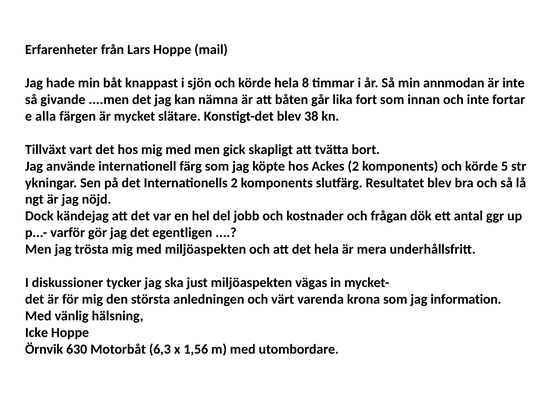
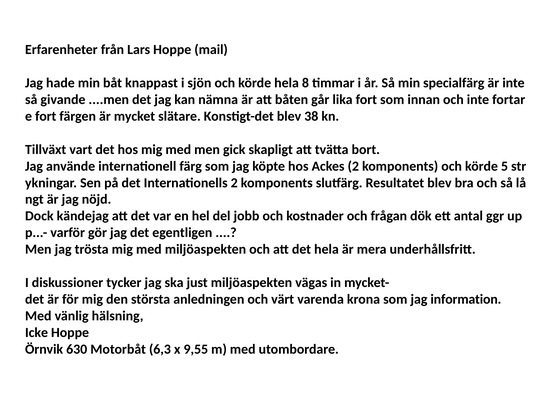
annmodan: annmodan -> specialfärg
alla at (46, 116): alla -> fort
1,56: 1,56 -> 9,55
